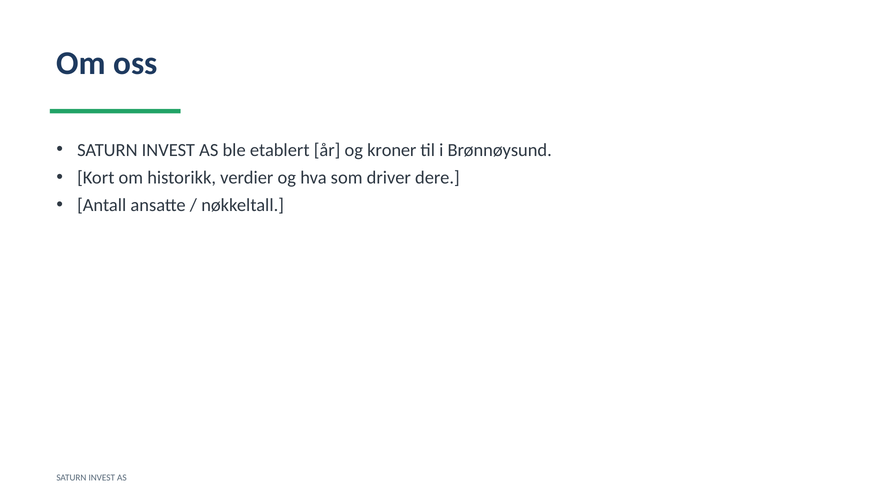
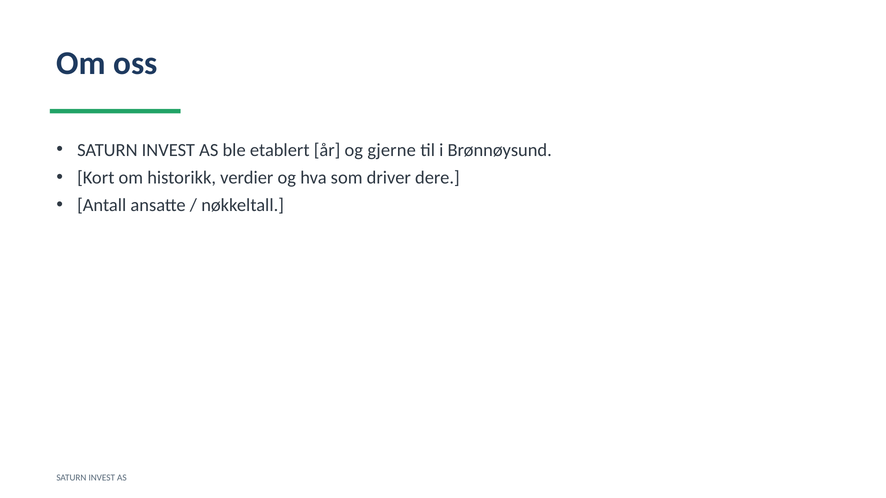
kroner: kroner -> gjerne
